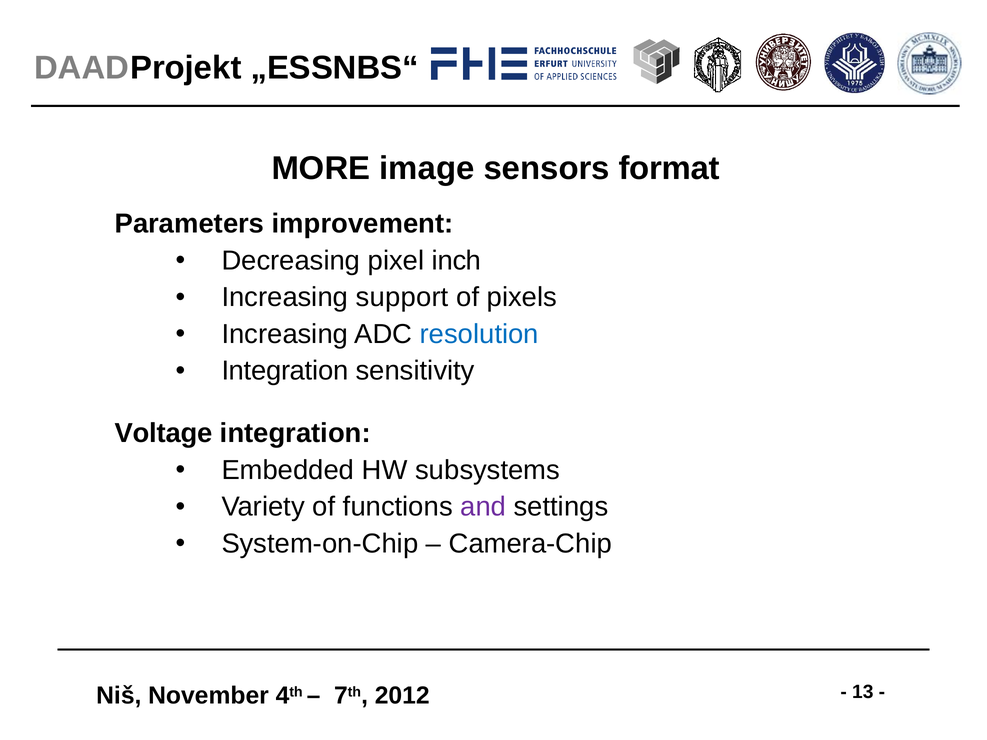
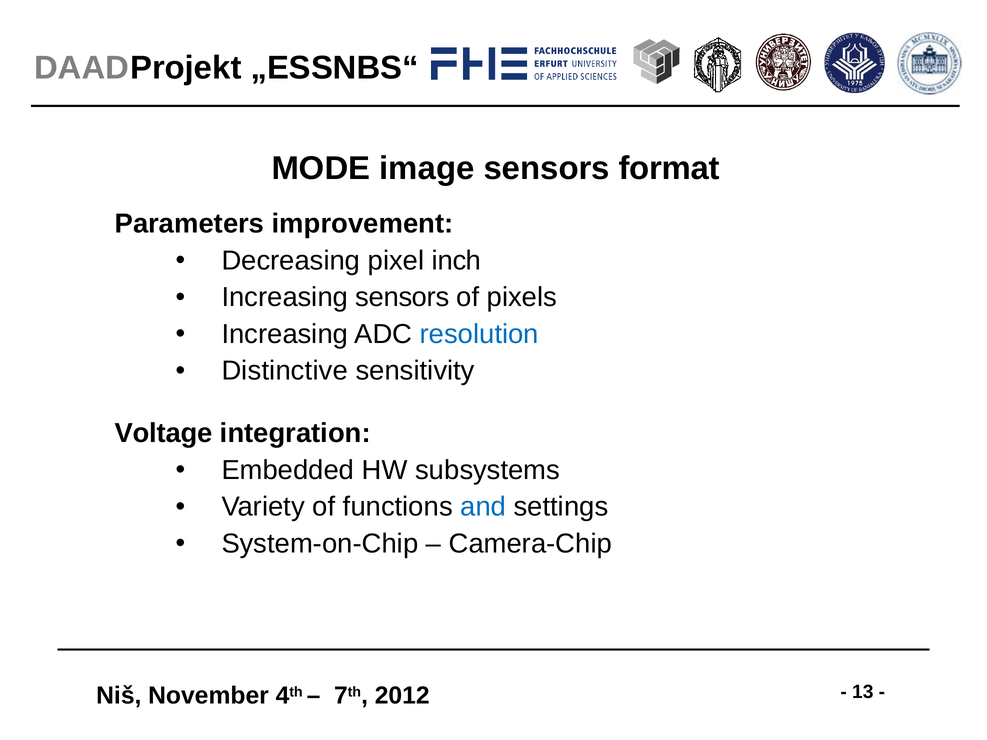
MORE: MORE -> MODE
Increasing support: support -> sensors
Integration at (285, 371): Integration -> Distinctive
and colour: purple -> blue
